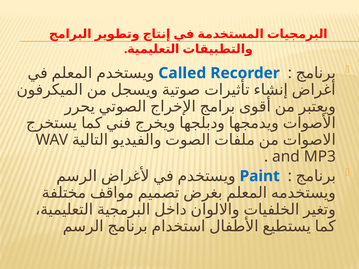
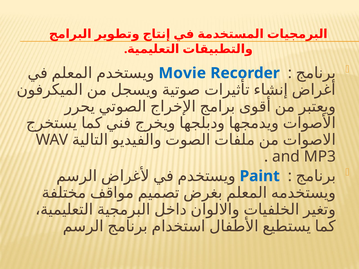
Called: Called -> Movie
